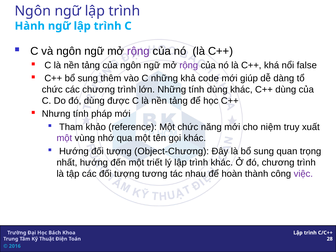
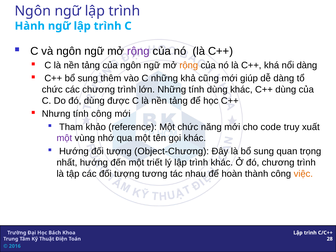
rộng at (189, 65) colour: purple -> orange
nổi false: false -> dàng
code: code -> cũng
tính pháp: pháp -> công
niệm: niệm -> code
việc colour: purple -> orange
